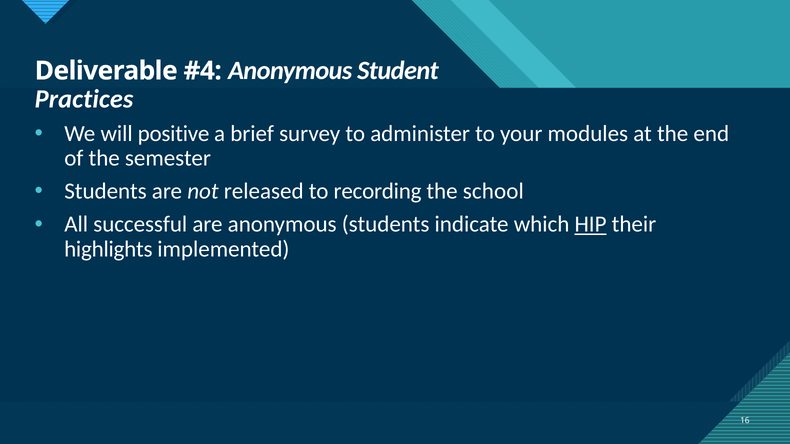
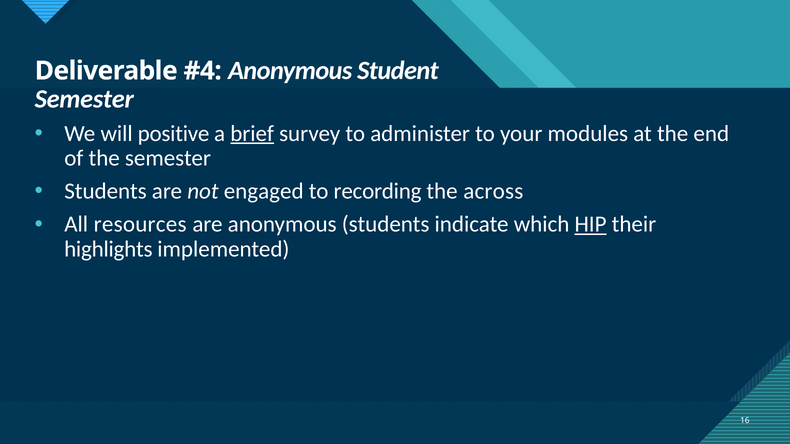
Practices at (84, 99): Practices -> Semester
brief underline: none -> present
released: released -> engaged
school: school -> across
successful: successful -> resources
